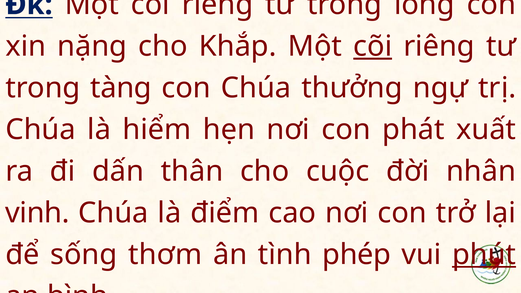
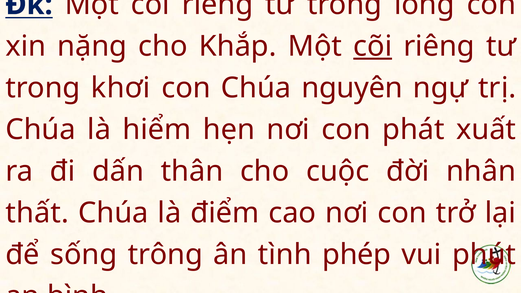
tàng: tàng -> khơi
thưởng: thưởng -> nguyên
vinh: vinh -> thất
thơm: thơm -> trông
phút underline: present -> none
